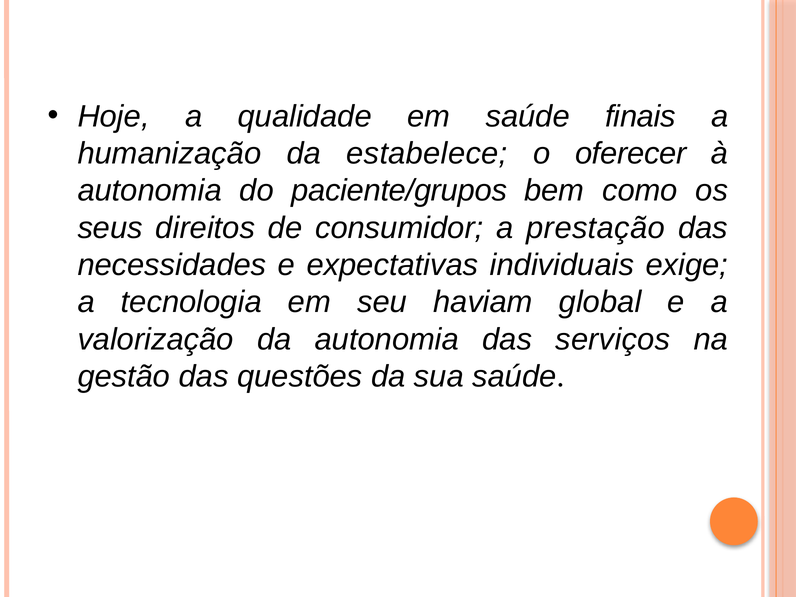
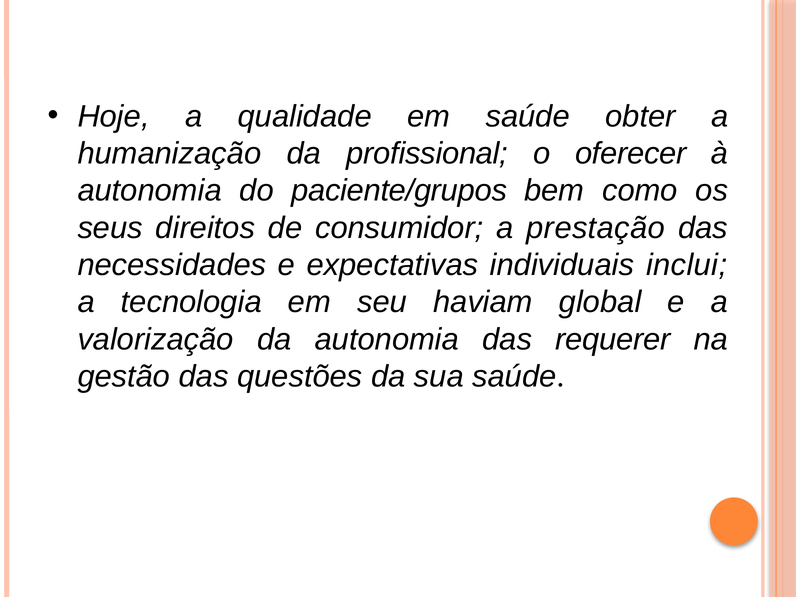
finais: finais -> obter
estabelece: estabelece -> profissional
exige: exige -> inclui
serviços: serviços -> requerer
